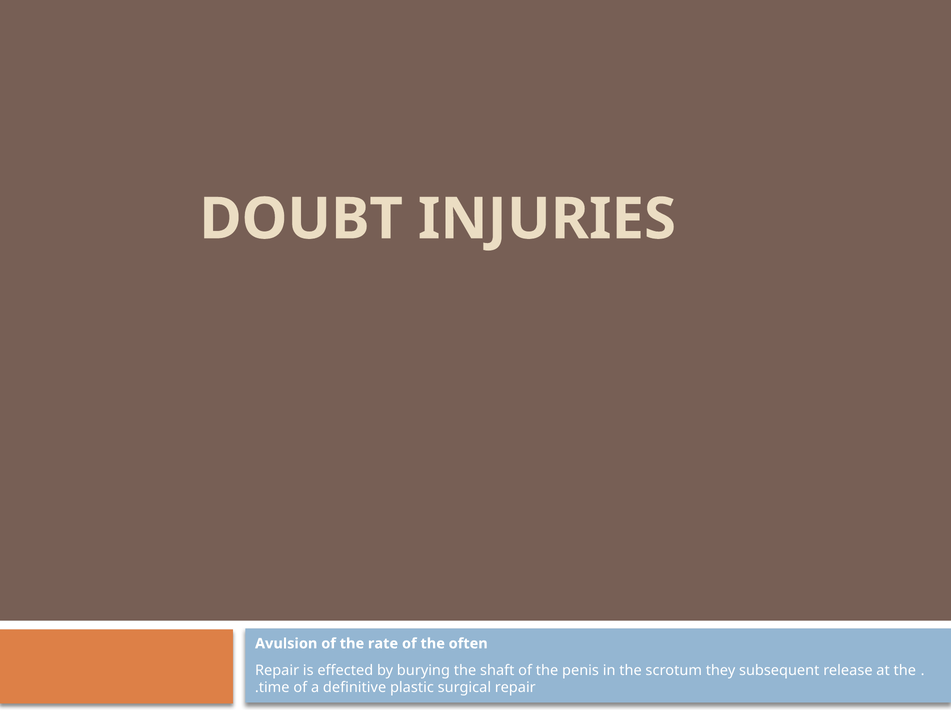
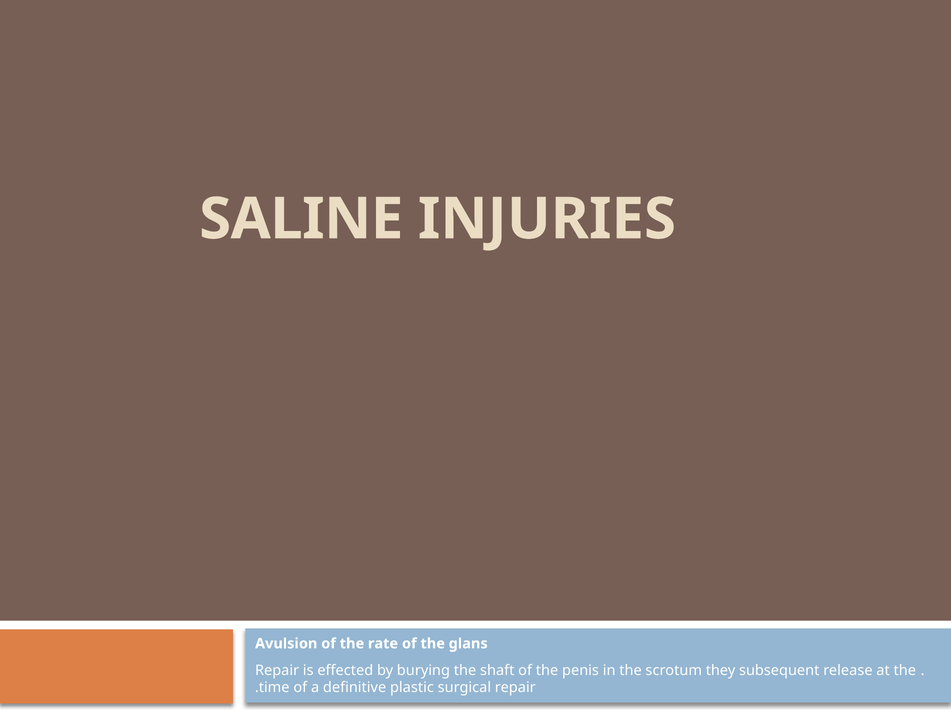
DOUBT: DOUBT -> SALINE
often: often -> glans
